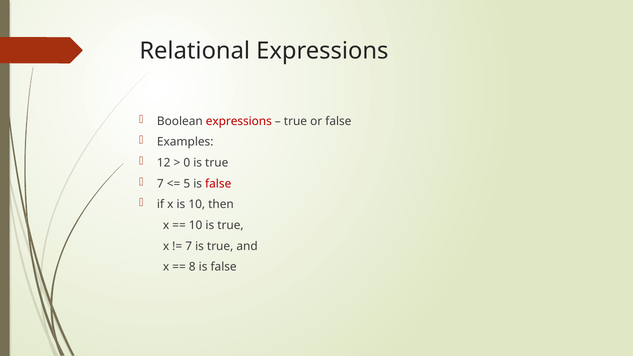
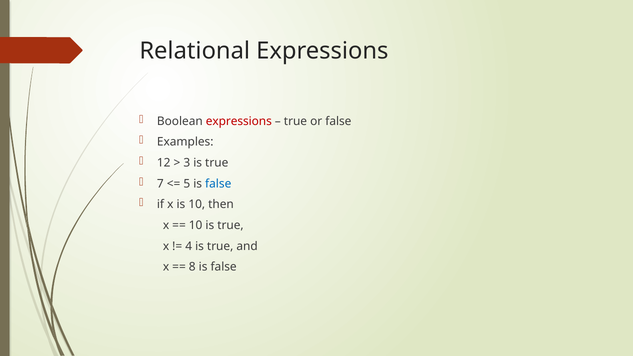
0: 0 -> 3
false at (218, 184) colour: red -> blue
7 at (189, 246): 7 -> 4
